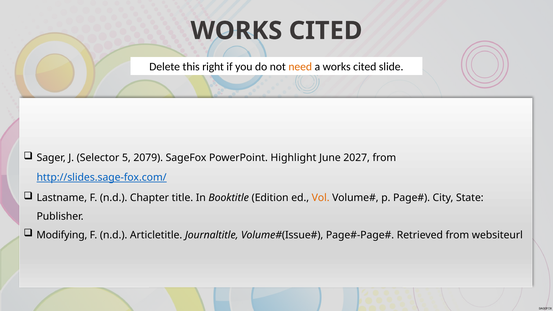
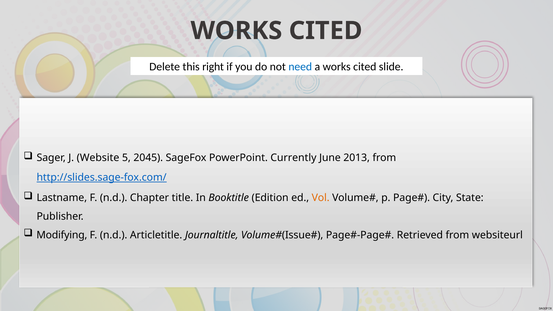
need colour: orange -> blue
Selector: Selector -> Website
2079: 2079 -> 2045
Highlight: Highlight -> Currently
2027: 2027 -> 2013
